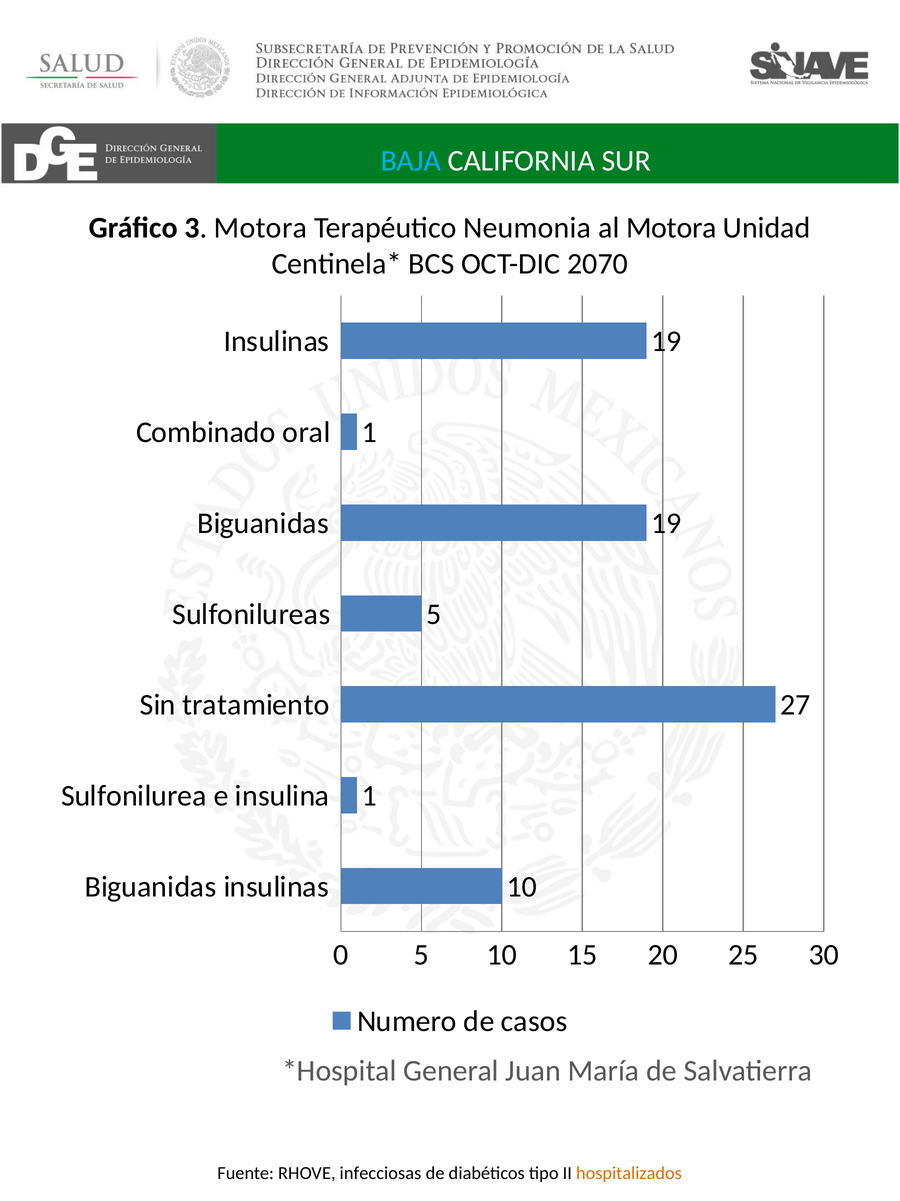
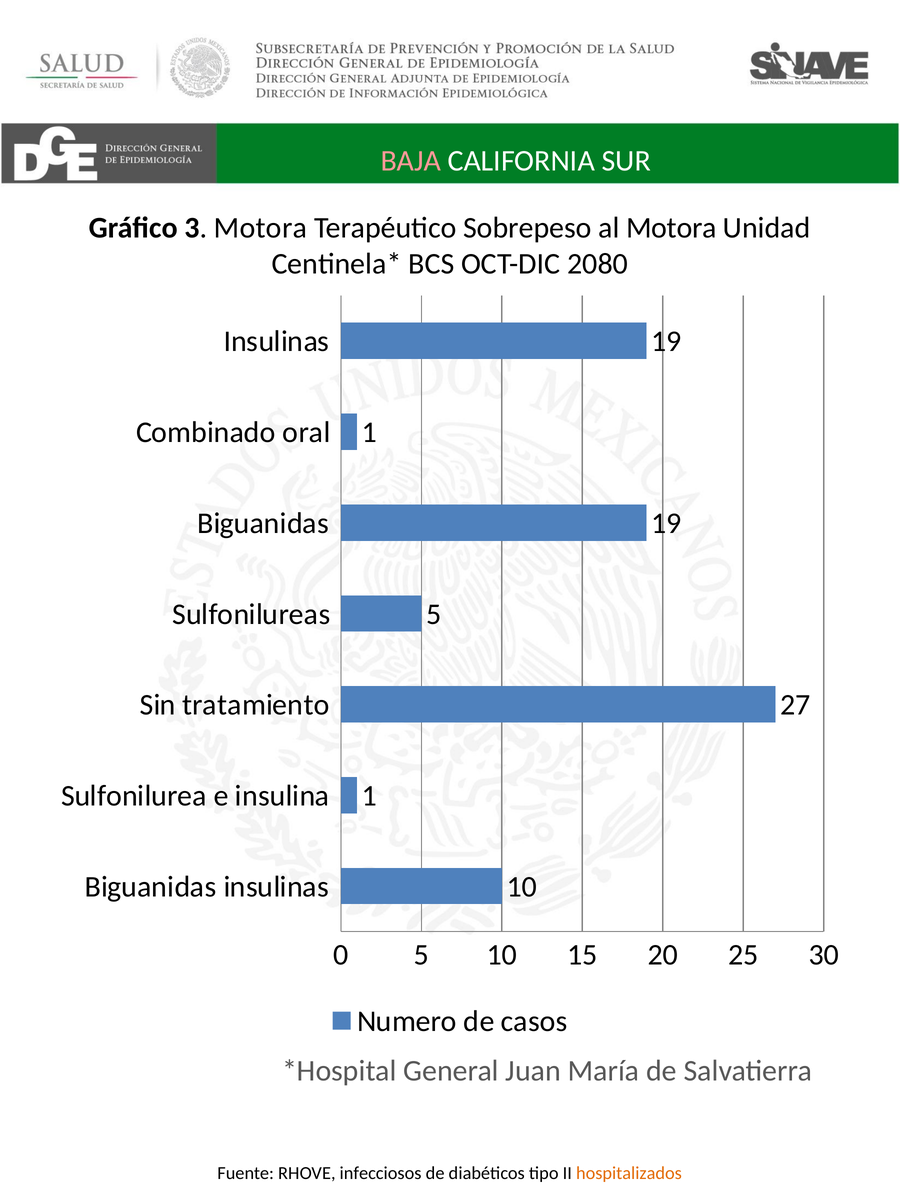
BAJA colour: light blue -> pink
Neumonia: Neumonia -> Sobrepeso
2070: 2070 -> 2080
infecciosas: infecciosas -> infecciosos
